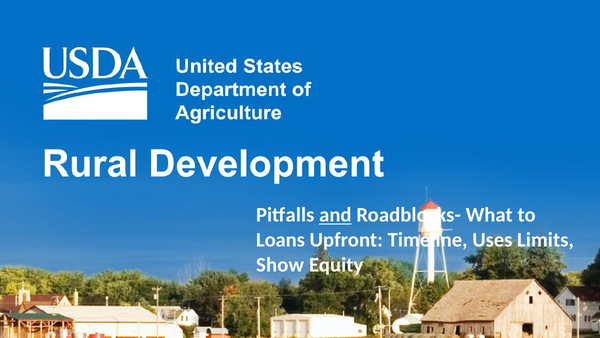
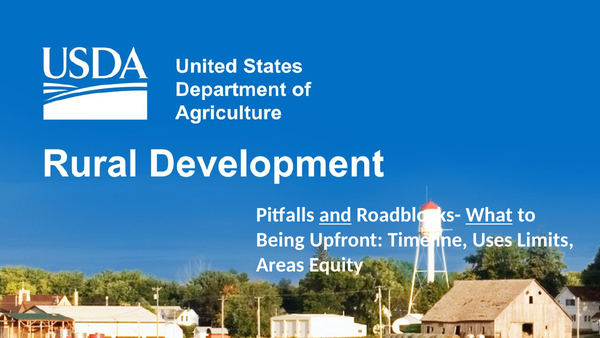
What underline: none -> present
Loans: Loans -> Being
Show: Show -> Areas
